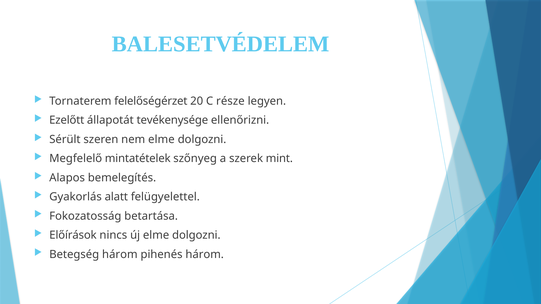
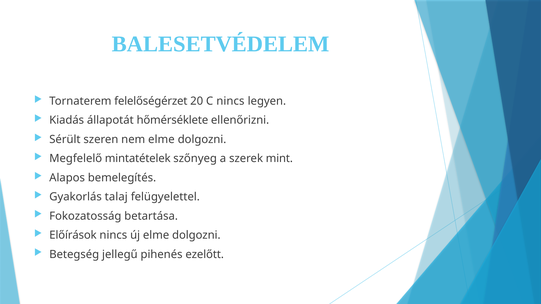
C része: része -> nincs
Ezelőtt: Ezelőtt -> Kiadás
tevékenysége: tevékenysége -> hőmérséklete
alatt: alatt -> talaj
Betegség három: három -> jellegű
pihenés három: három -> ezelőtt
